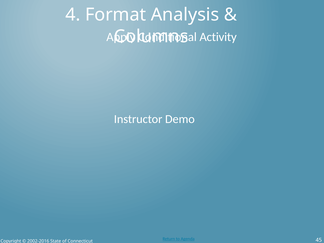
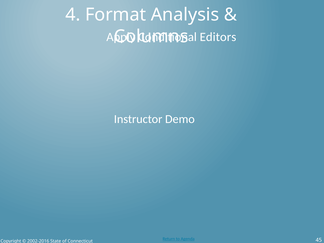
Activity: Activity -> Editors
